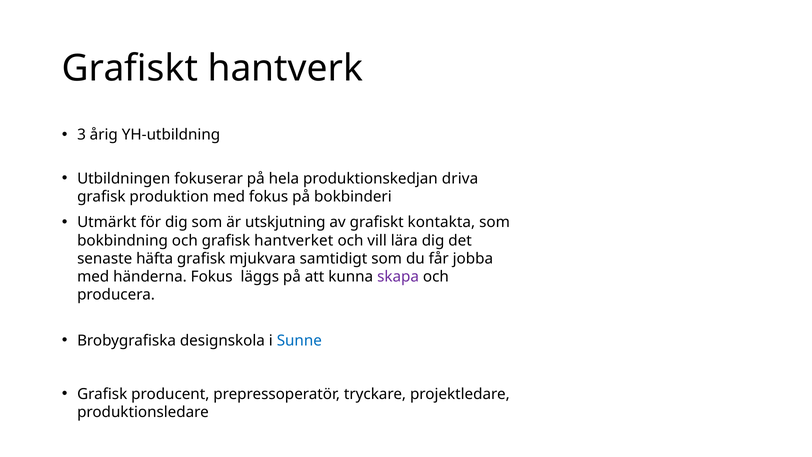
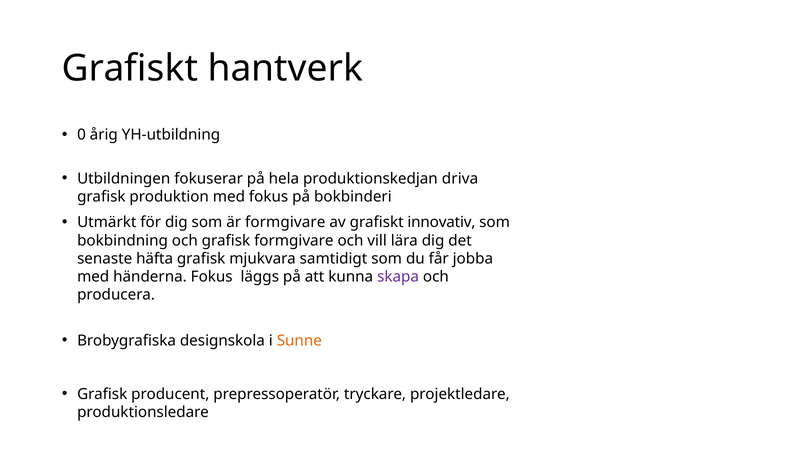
3: 3 -> 0
är utskjutning: utskjutning -> formgivare
kontakta: kontakta -> innovativ
grafisk hantverket: hantverket -> formgivare
Sunne colour: blue -> orange
